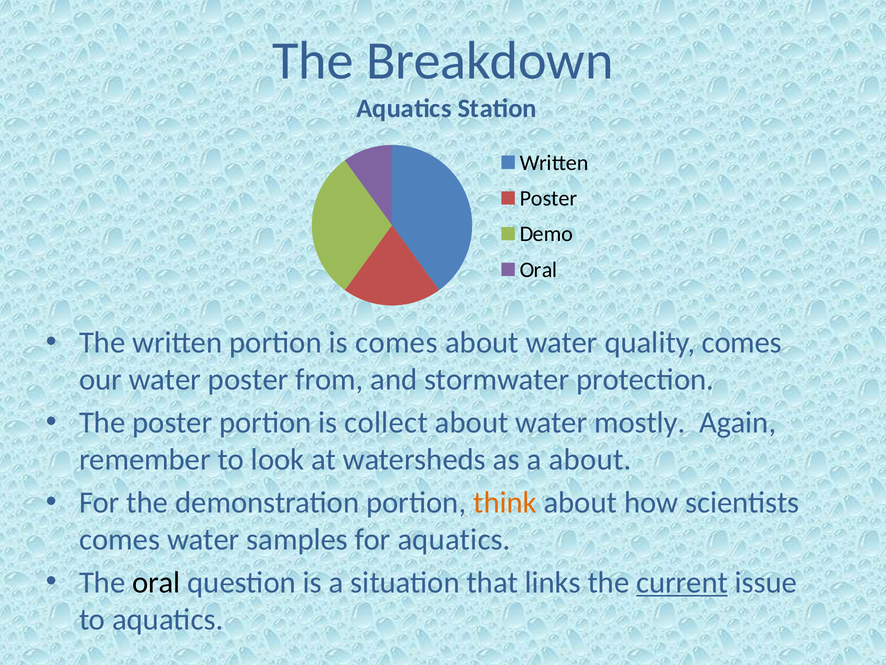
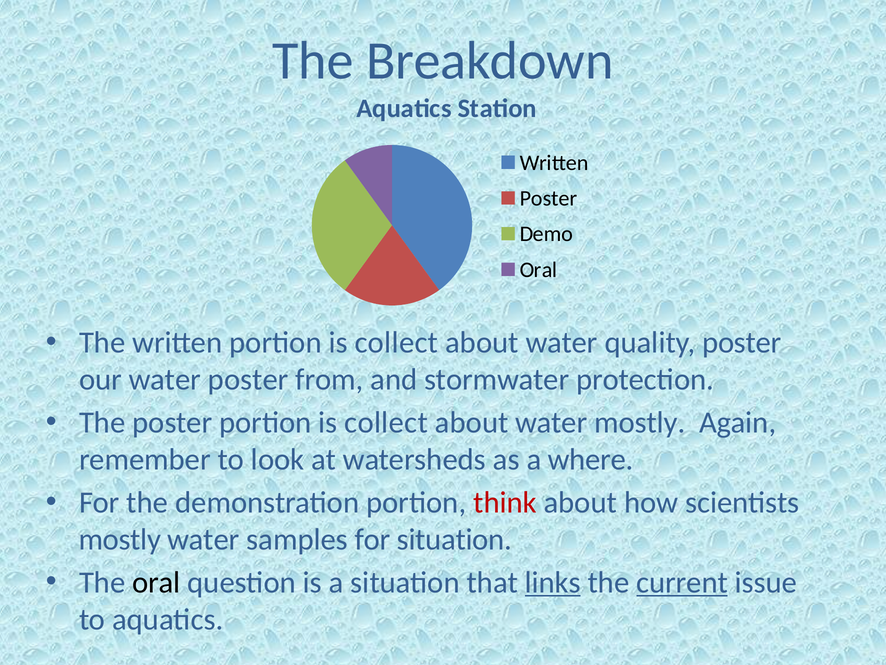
written portion is comes: comes -> collect
quality comes: comes -> poster
a about: about -> where
think colour: orange -> red
comes at (120, 539): comes -> mostly
for aquatics: aquatics -> situation
links underline: none -> present
